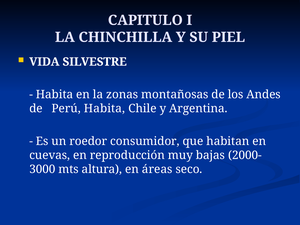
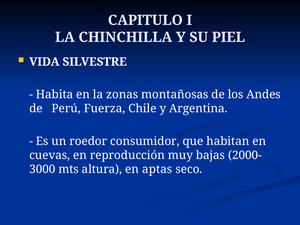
Perú Habita: Habita -> Fuerza
áreas: áreas -> aptas
